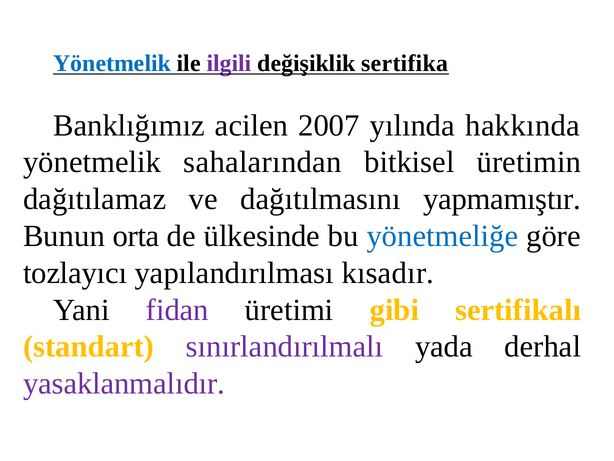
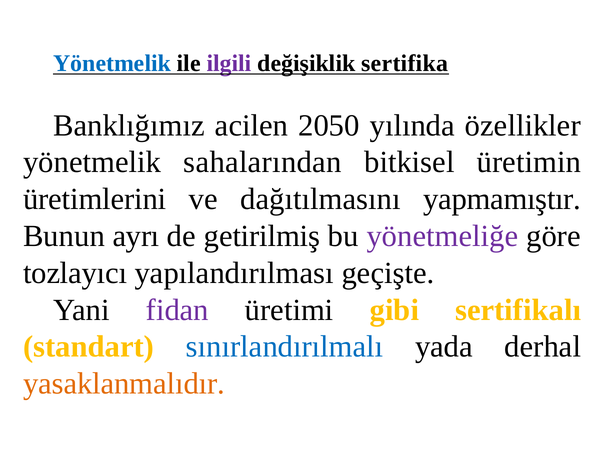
2007: 2007 -> 2050
hakkında: hakkında -> özellikler
dağıtılamaz: dağıtılamaz -> üretimlerini
orta: orta -> ayrı
ülkesinde: ülkesinde -> getirilmiş
yönetmeliğe colour: blue -> purple
kısadır: kısadır -> geçişte
sınırlandırılmalı colour: purple -> blue
yasaklanmalıdır colour: purple -> orange
